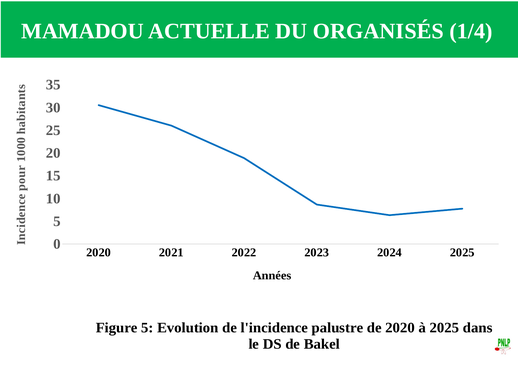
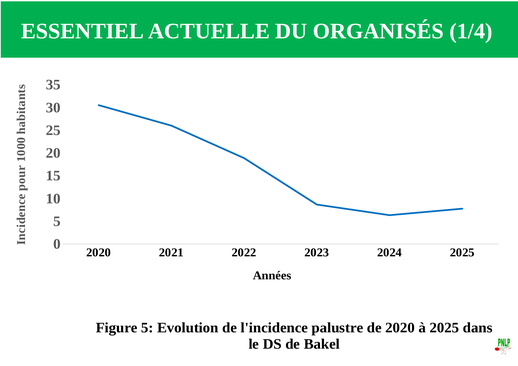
MAMADOU: MAMADOU -> ESSENTIEL
